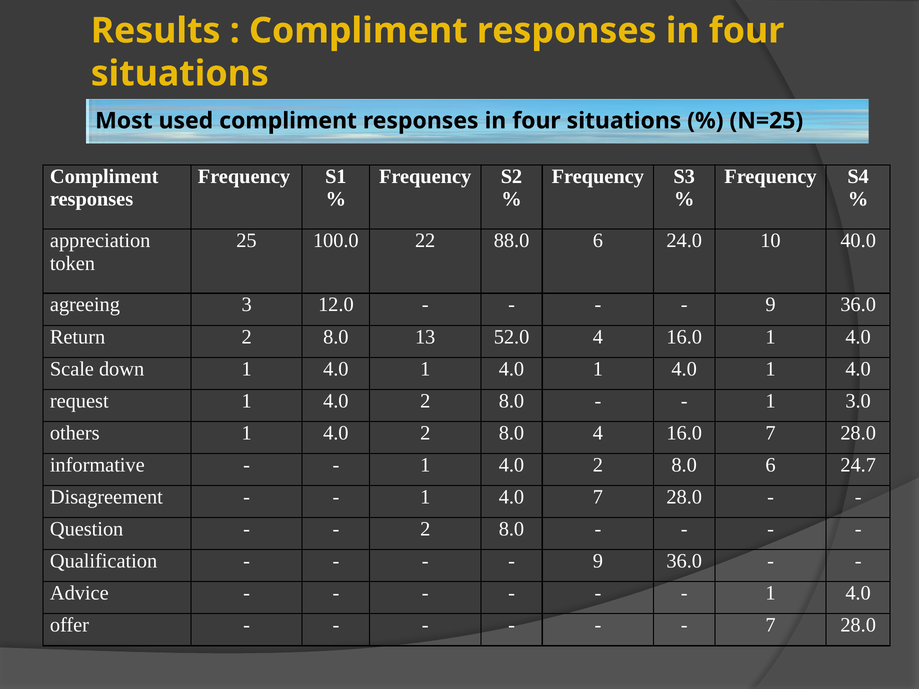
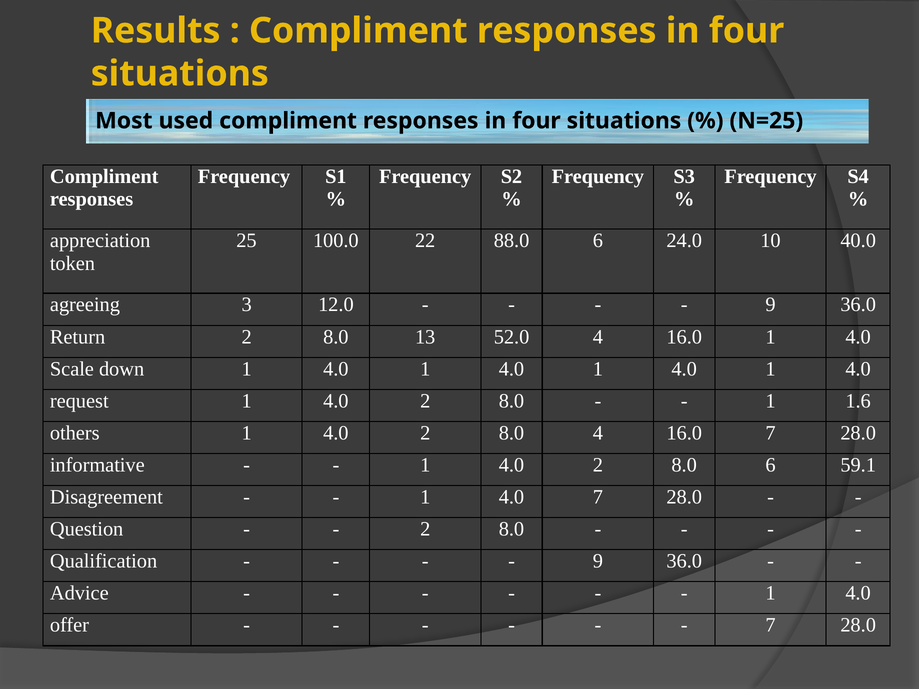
3.0: 3.0 -> 1.6
24.7: 24.7 -> 59.1
